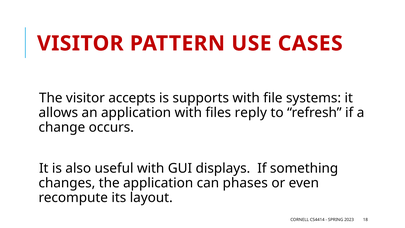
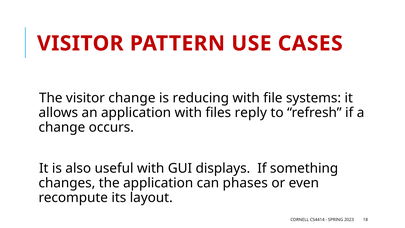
visitor accepts: accepts -> change
supports: supports -> reducing
